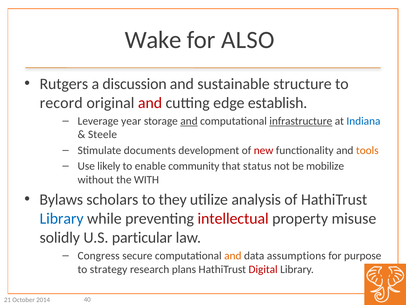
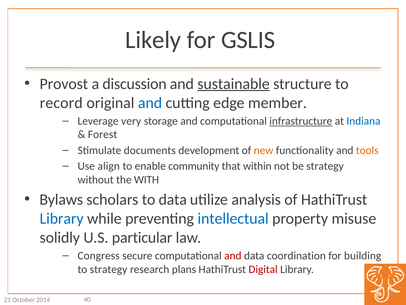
Wake: Wake -> Likely
ALSO: ALSO -> GSLIS
Rutgers: Rutgers -> Provost
sustainable underline: none -> present
and at (150, 103) colour: red -> blue
establish: establish -> member
year: year -> very
and at (189, 121) underline: present -> none
Steele: Steele -> Forest
new colour: red -> orange
likely: likely -> align
status: status -> within
be mobilize: mobilize -> strategy
to they: they -> data
intellectual colour: red -> blue
and at (233, 255) colour: orange -> red
assumptions: assumptions -> coordination
purpose: purpose -> building
